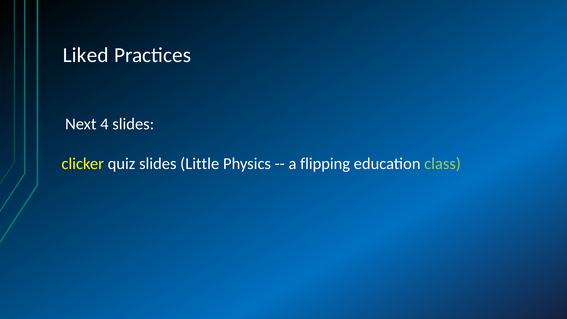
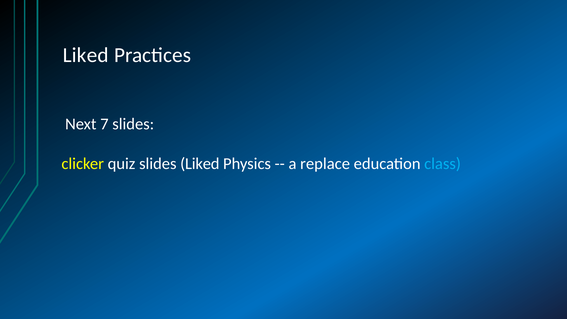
4: 4 -> 7
slides Little: Little -> Liked
flipping: flipping -> replace
class colour: light green -> light blue
